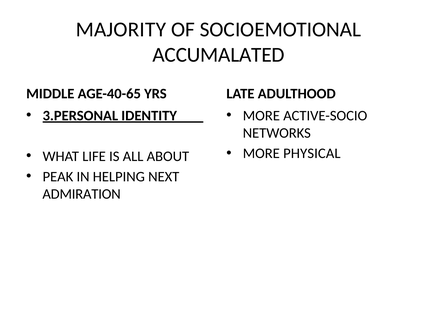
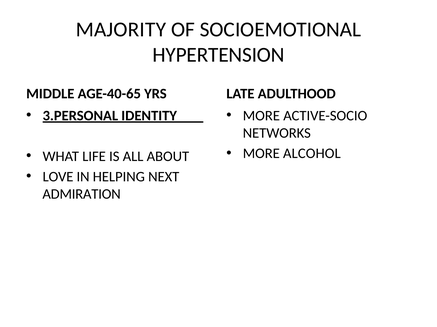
ACCUMALATED: ACCUMALATED -> HYPERTENSION
PHYSICAL: PHYSICAL -> ALCOHOL
PEAK: PEAK -> LOVE
